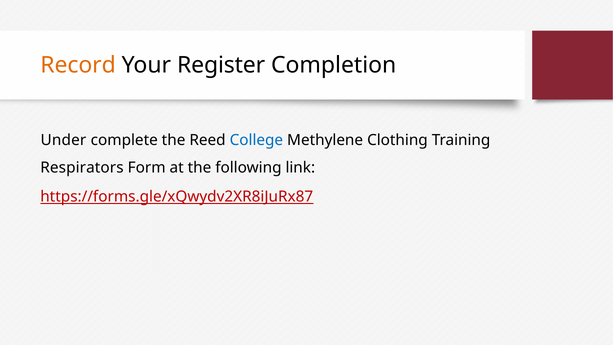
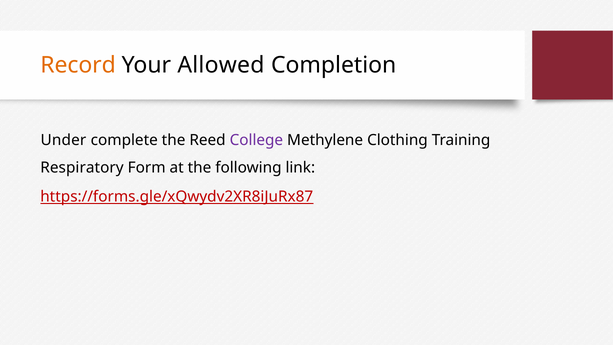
Register: Register -> Allowed
College colour: blue -> purple
Respirators: Respirators -> Respiratory
